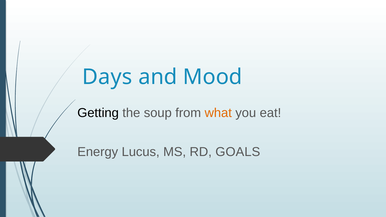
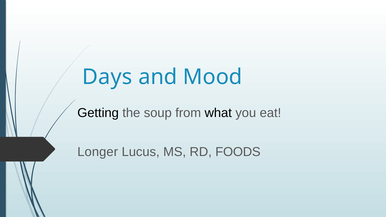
what colour: orange -> black
Energy: Energy -> Longer
GOALS: GOALS -> FOODS
